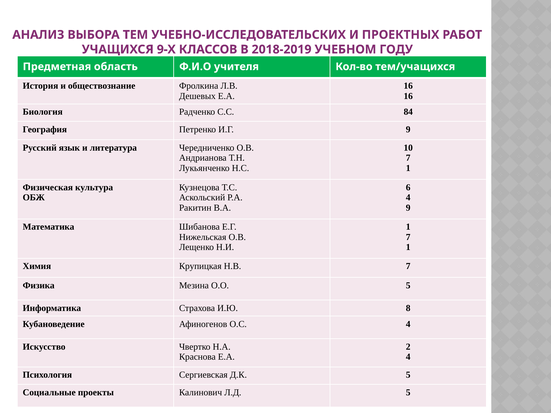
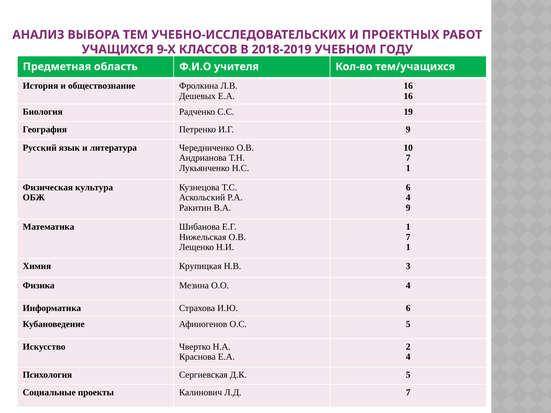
84: 84 -> 19
Н.В 7: 7 -> 3
О.О 5: 5 -> 4
И.Ю 8: 8 -> 6
О.С 4: 4 -> 5
Л.Д 5: 5 -> 7
